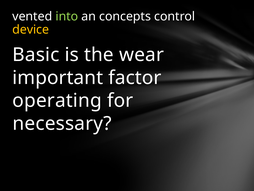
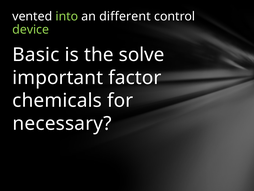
concepts: concepts -> different
device colour: yellow -> light green
wear: wear -> solve
operating: operating -> chemicals
